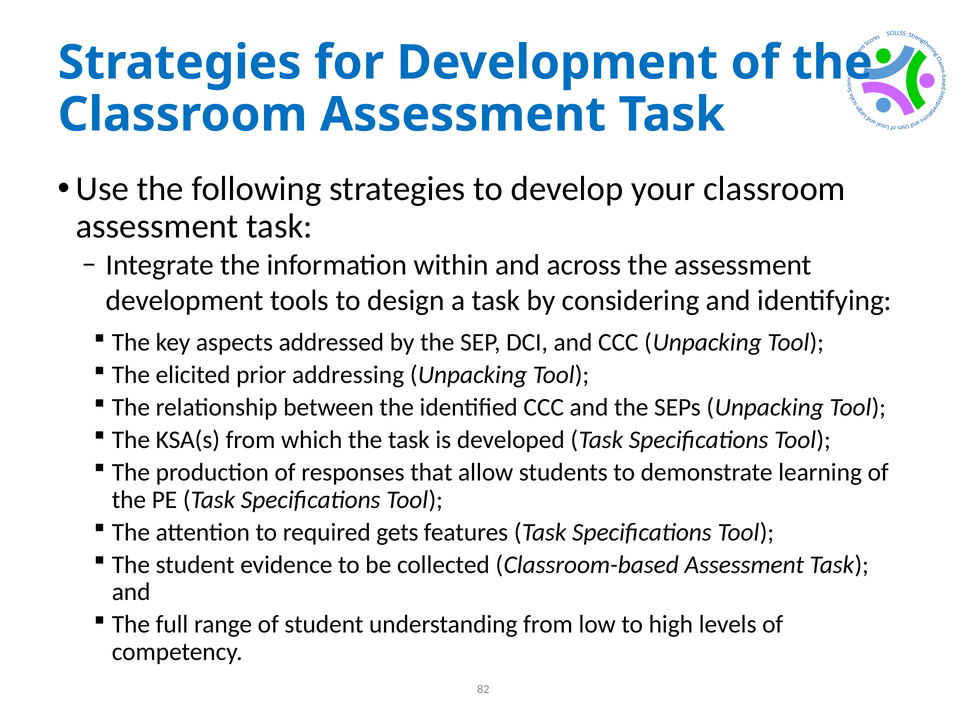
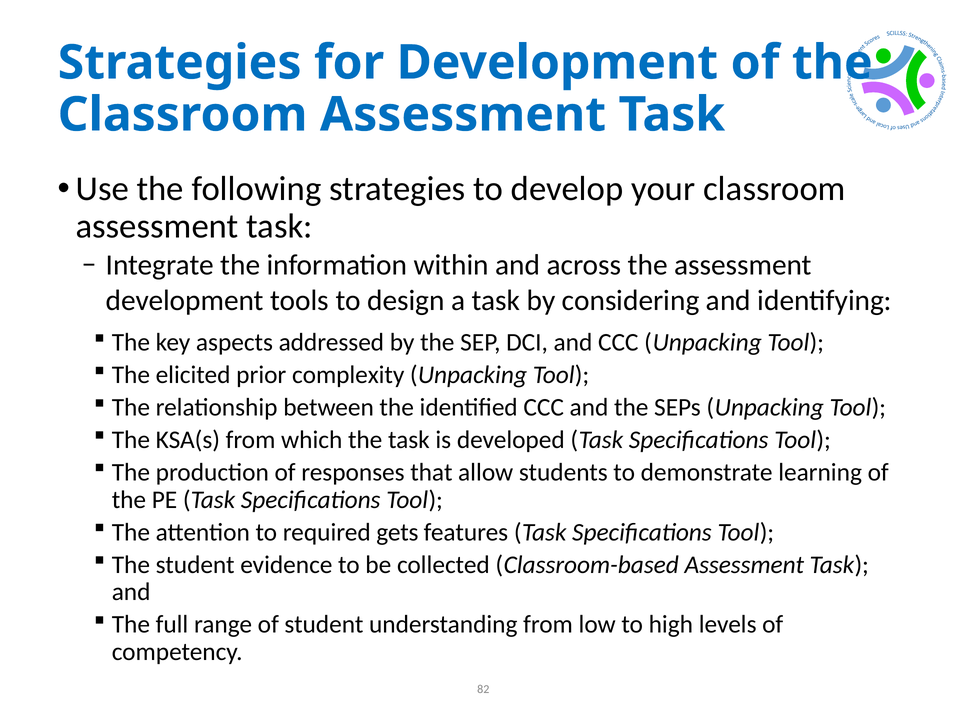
addressing: addressing -> complexity
